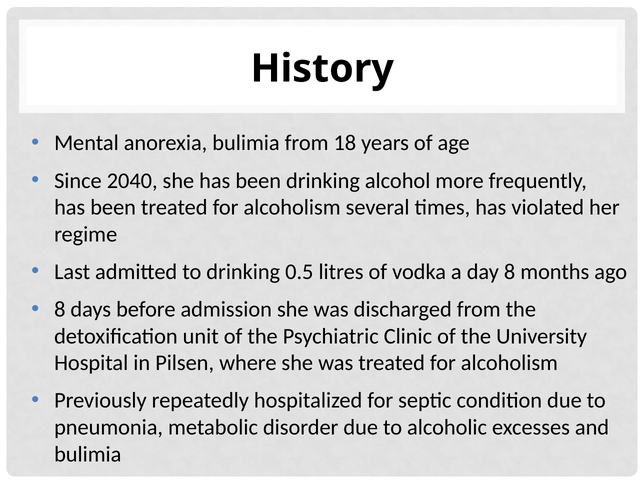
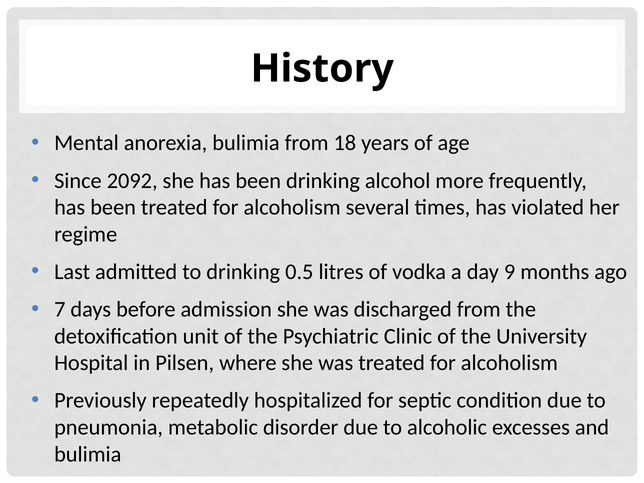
2040: 2040 -> 2092
day 8: 8 -> 9
8 at (60, 309): 8 -> 7
